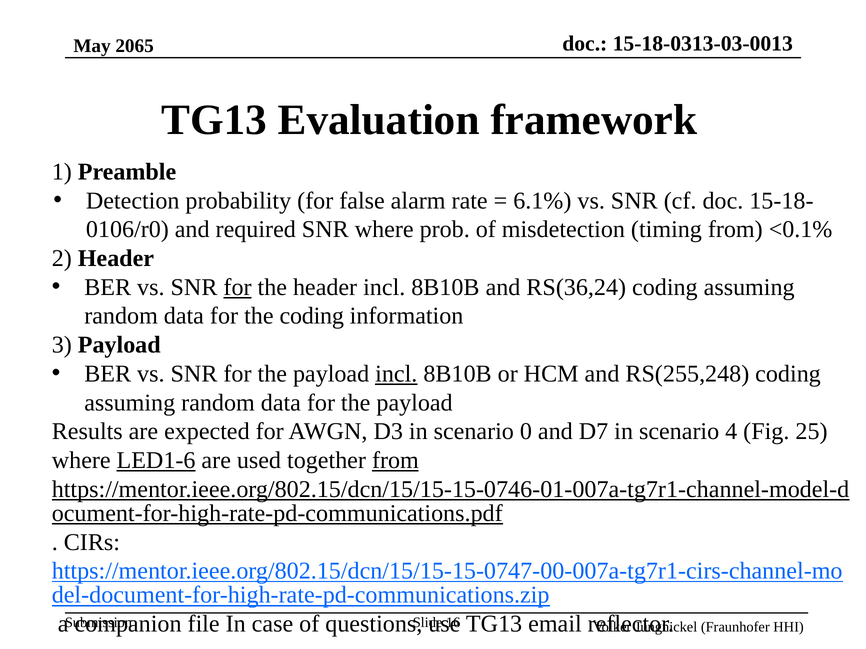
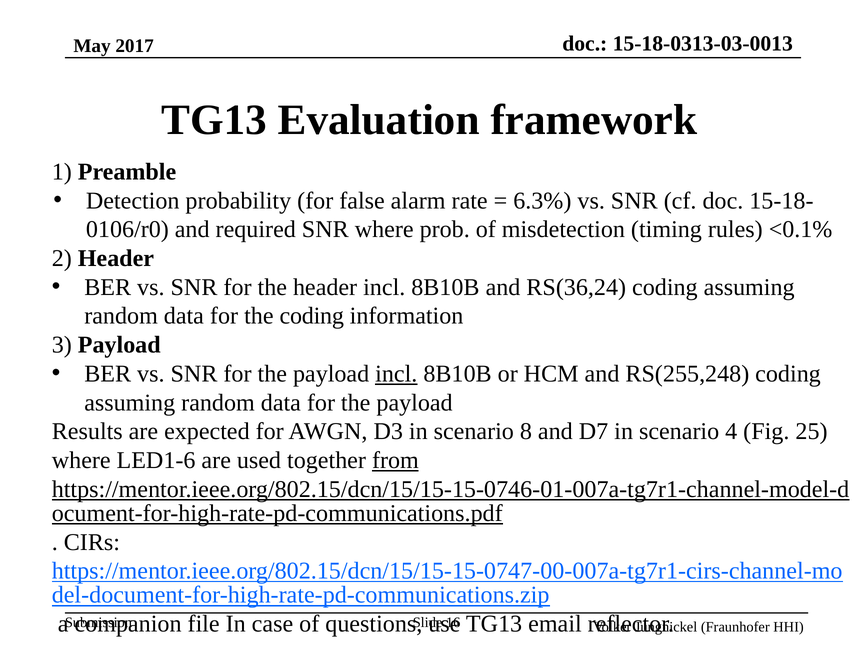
2065: 2065 -> 2017
6.1%: 6.1% -> 6.3%
timing from: from -> rules
for at (238, 287) underline: present -> none
0: 0 -> 8
LED1-6 underline: present -> none
